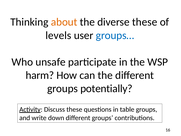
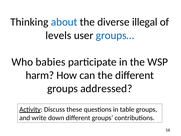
about colour: orange -> blue
diverse these: these -> illegal
unsafe: unsafe -> babies
potentially: potentially -> addressed
